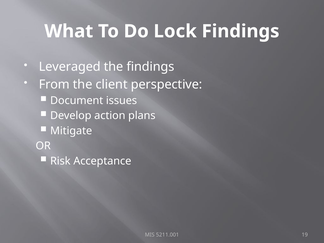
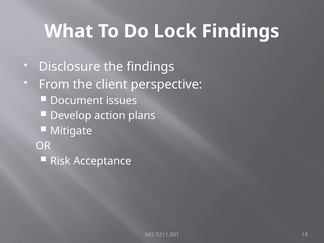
Leveraged: Leveraged -> Disclosure
